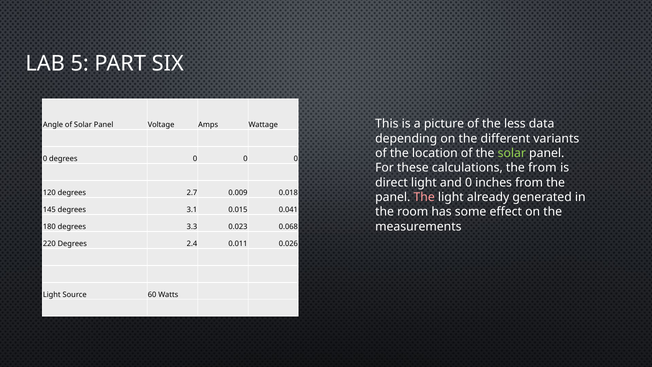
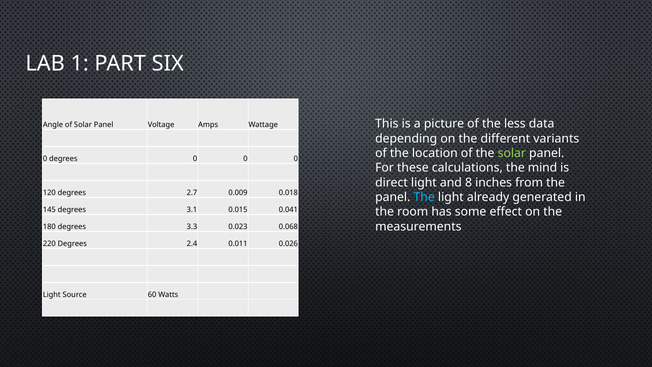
5: 5 -> 1
the from: from -> mind
and 0: 0 -> 8
The at (424, 197) colour: pink -> light blue
